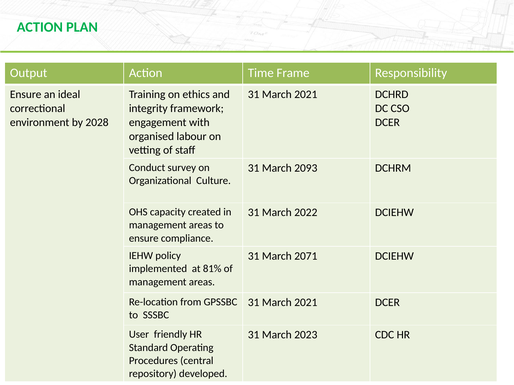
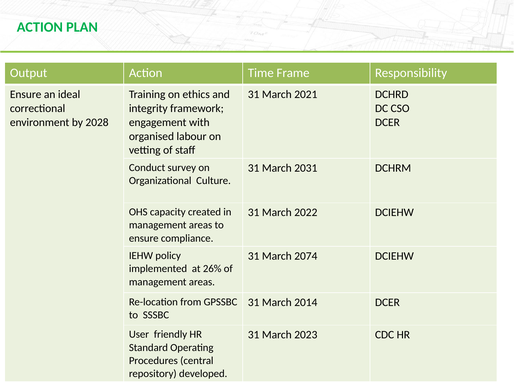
2093: 2093 -> 2031
2071: 2071 -> 2074
81%: 81% -> 26%
2021 at (306, 303): 2021 -> 2014
